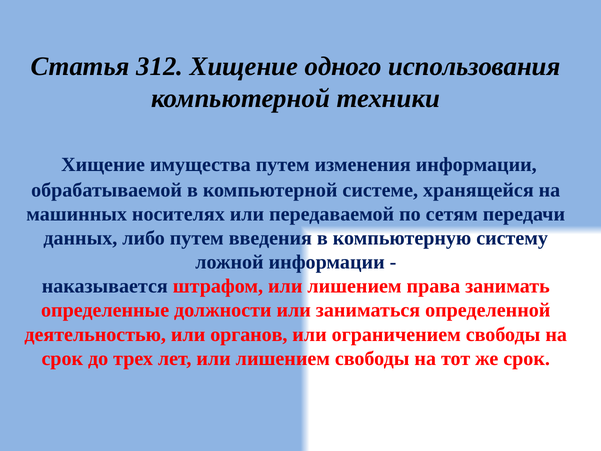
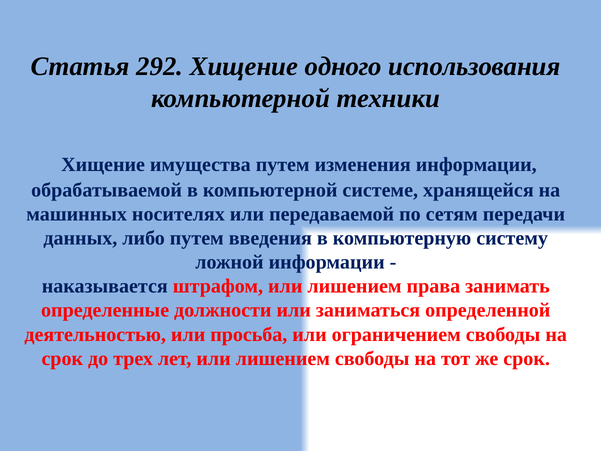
312: 312 -> 292
органов: органов -> просьба
